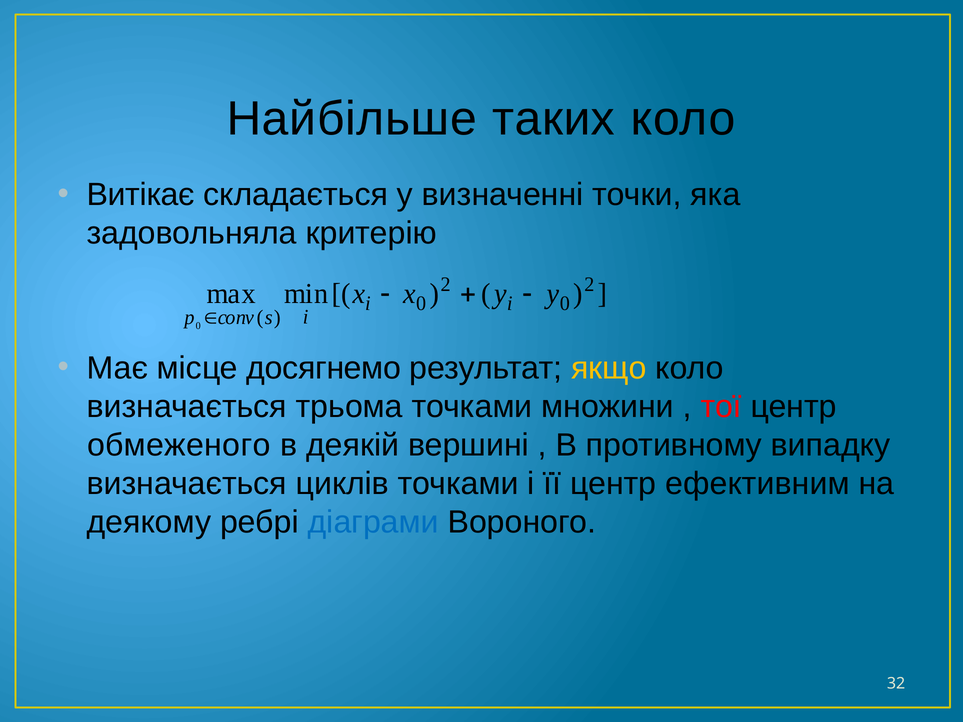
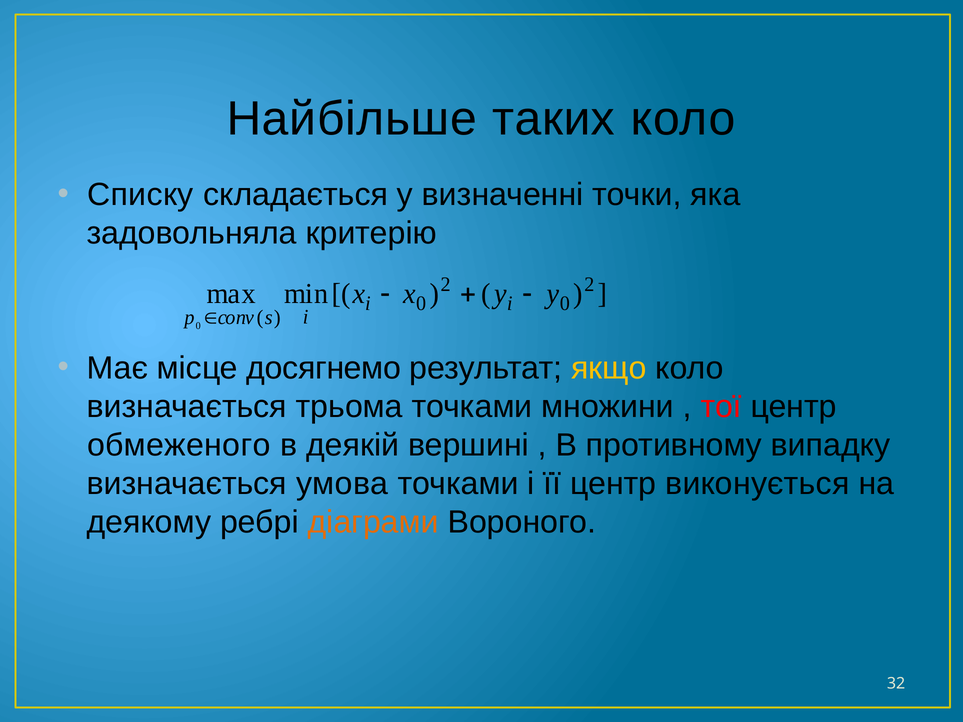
Витікає: Витікає -> Списку
циклів: циклів -> умова
ефективним: ефективним -> виконується
діаграми colour: blue -> orange
